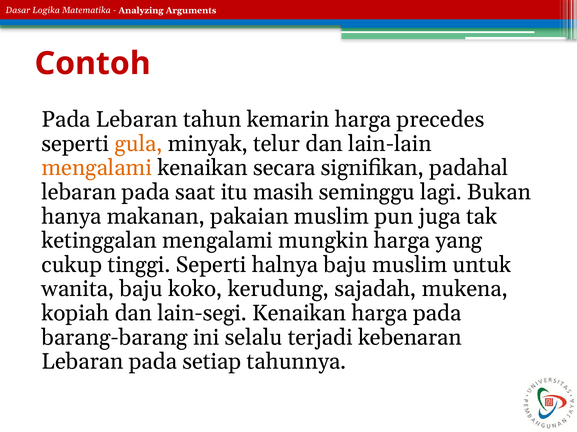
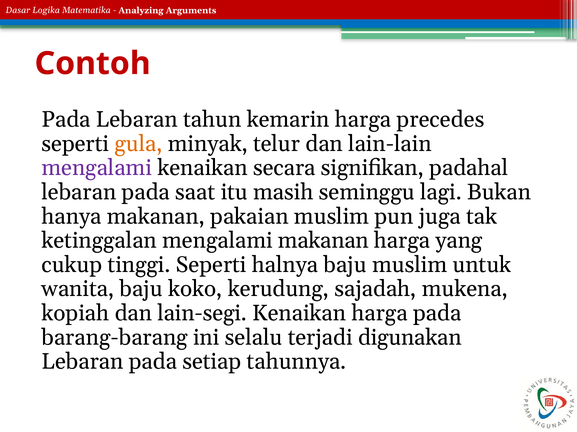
mengalami at (97, 168) colour: orange -> purple
mengalami mungkin: mungkin -> makanan
kebenaran: kebenaran -> digunakan
